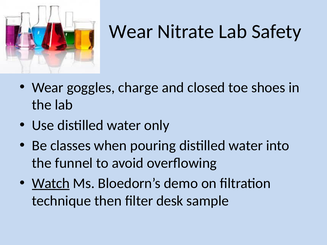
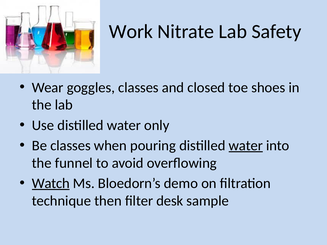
Wear at (131, 32): Wear -> Work
goggles charge: charge -> classes
water at (246, 146) underline: none -> present
